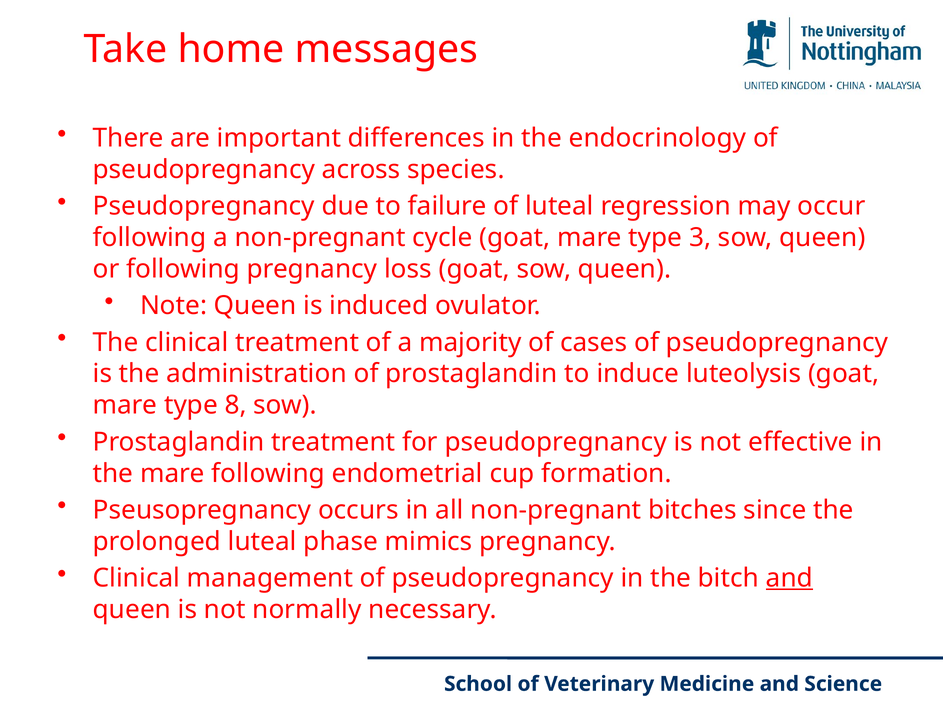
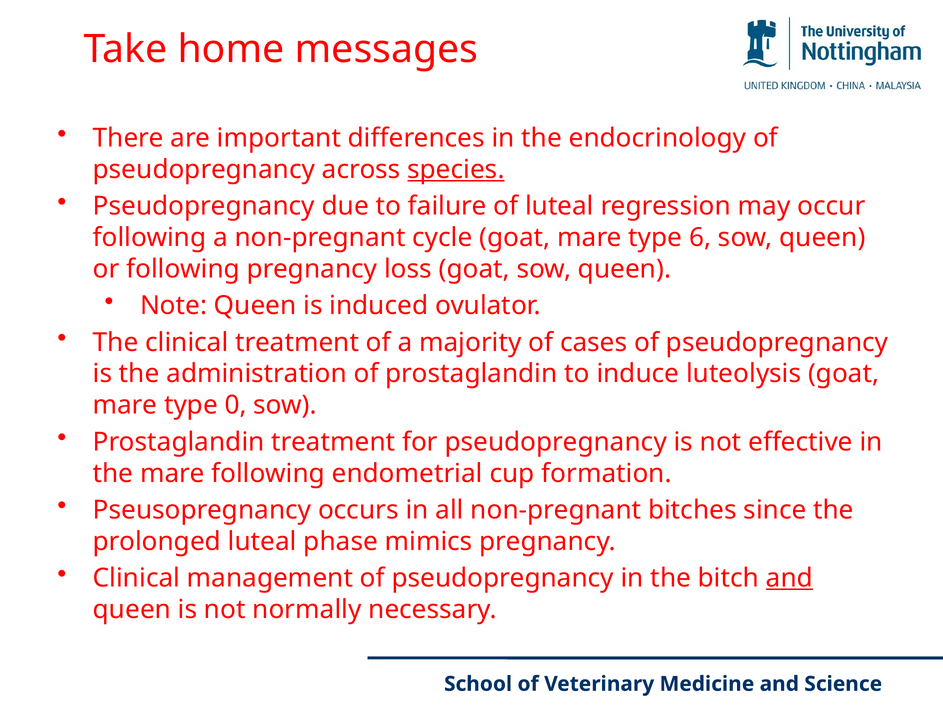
species underline: none -> present
3: 3 -> 6
8: 8 -> 0
